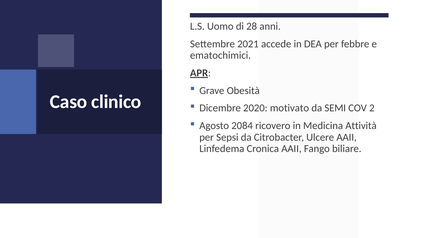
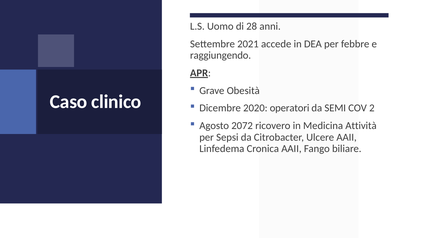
ematochimici: ematochimici -> raggiungendo
motivato: motivato -> operatori
2084: 2084 -> 2072
